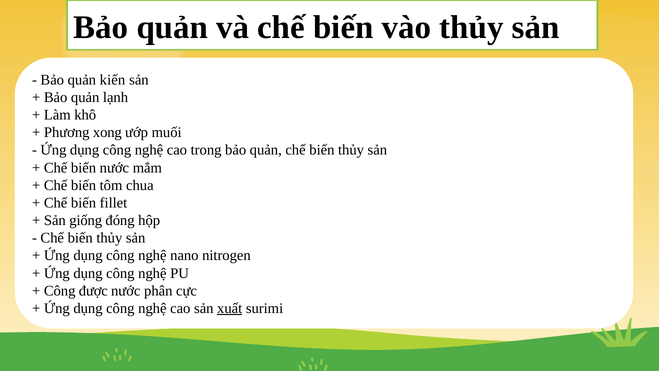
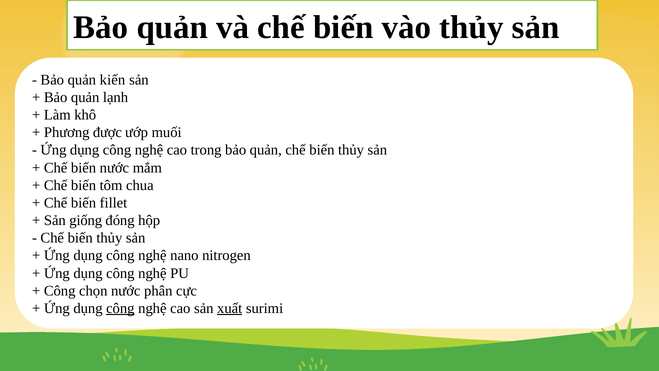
xong: xong -> được
được: được -> chọn
công at (120, 308) underline: none -> present
